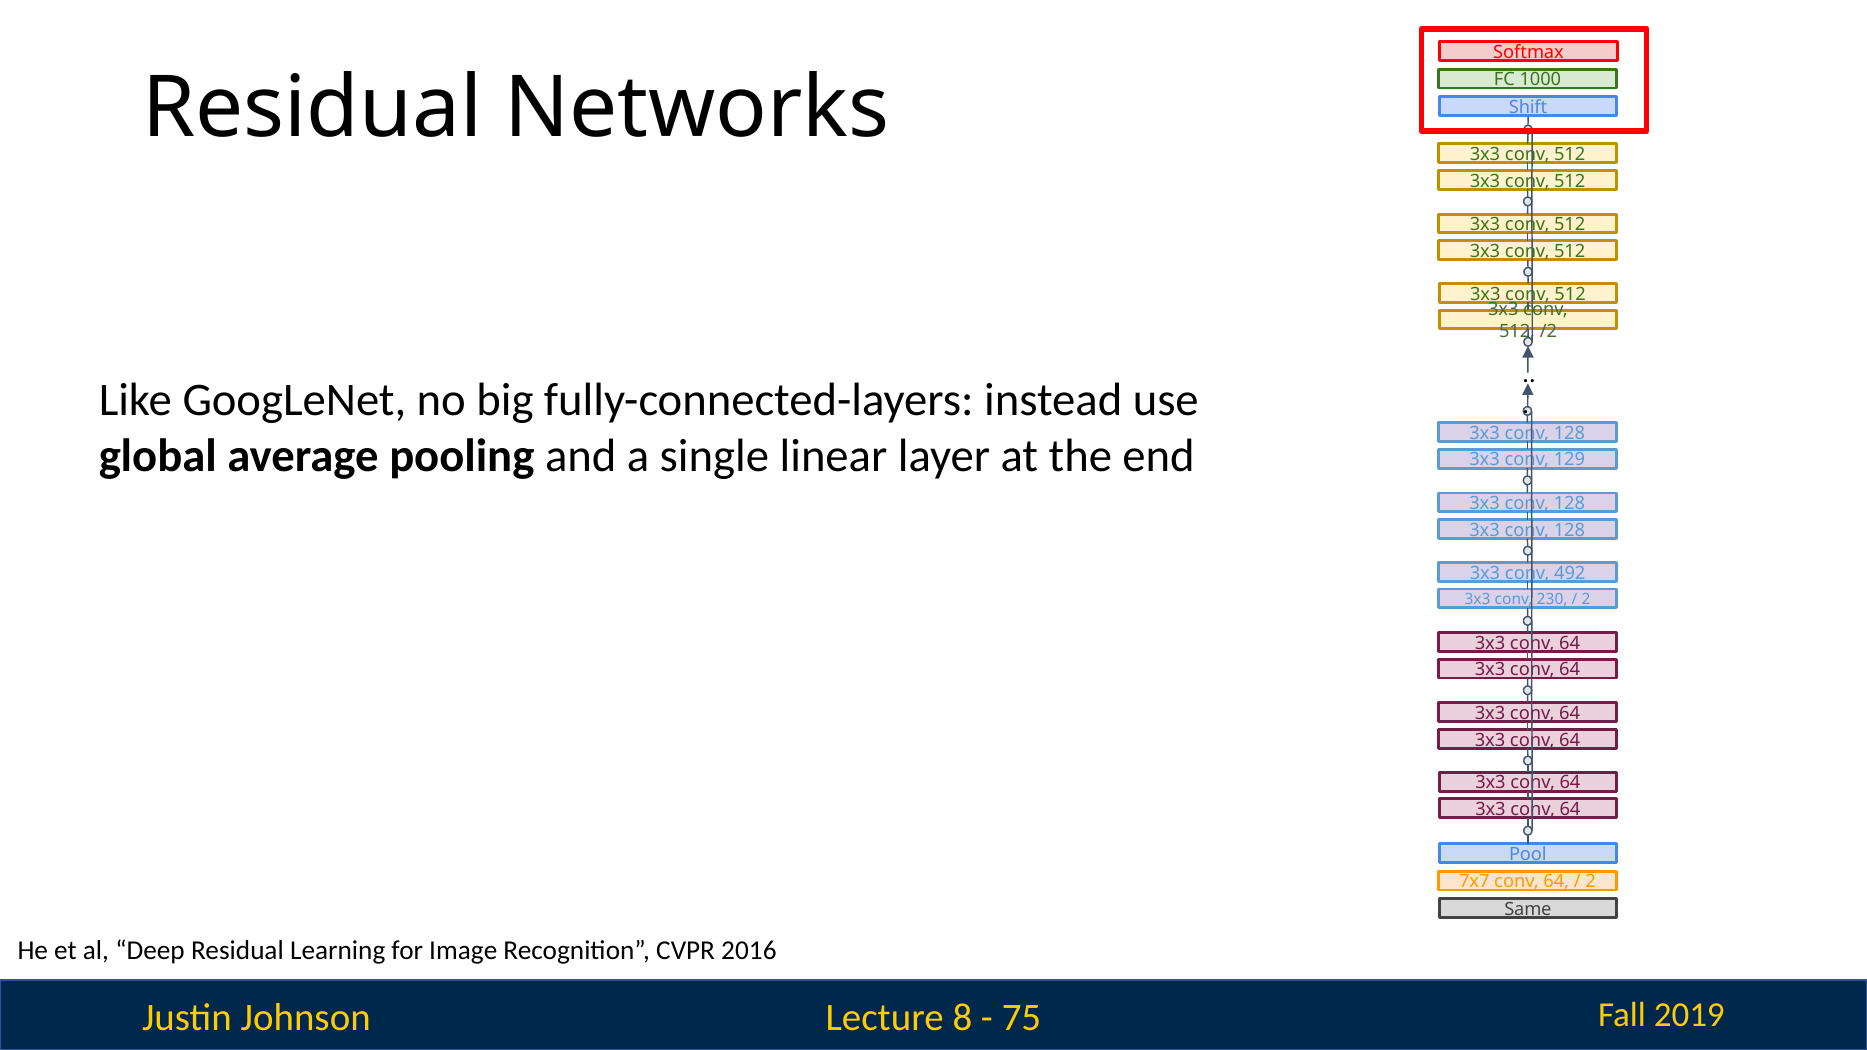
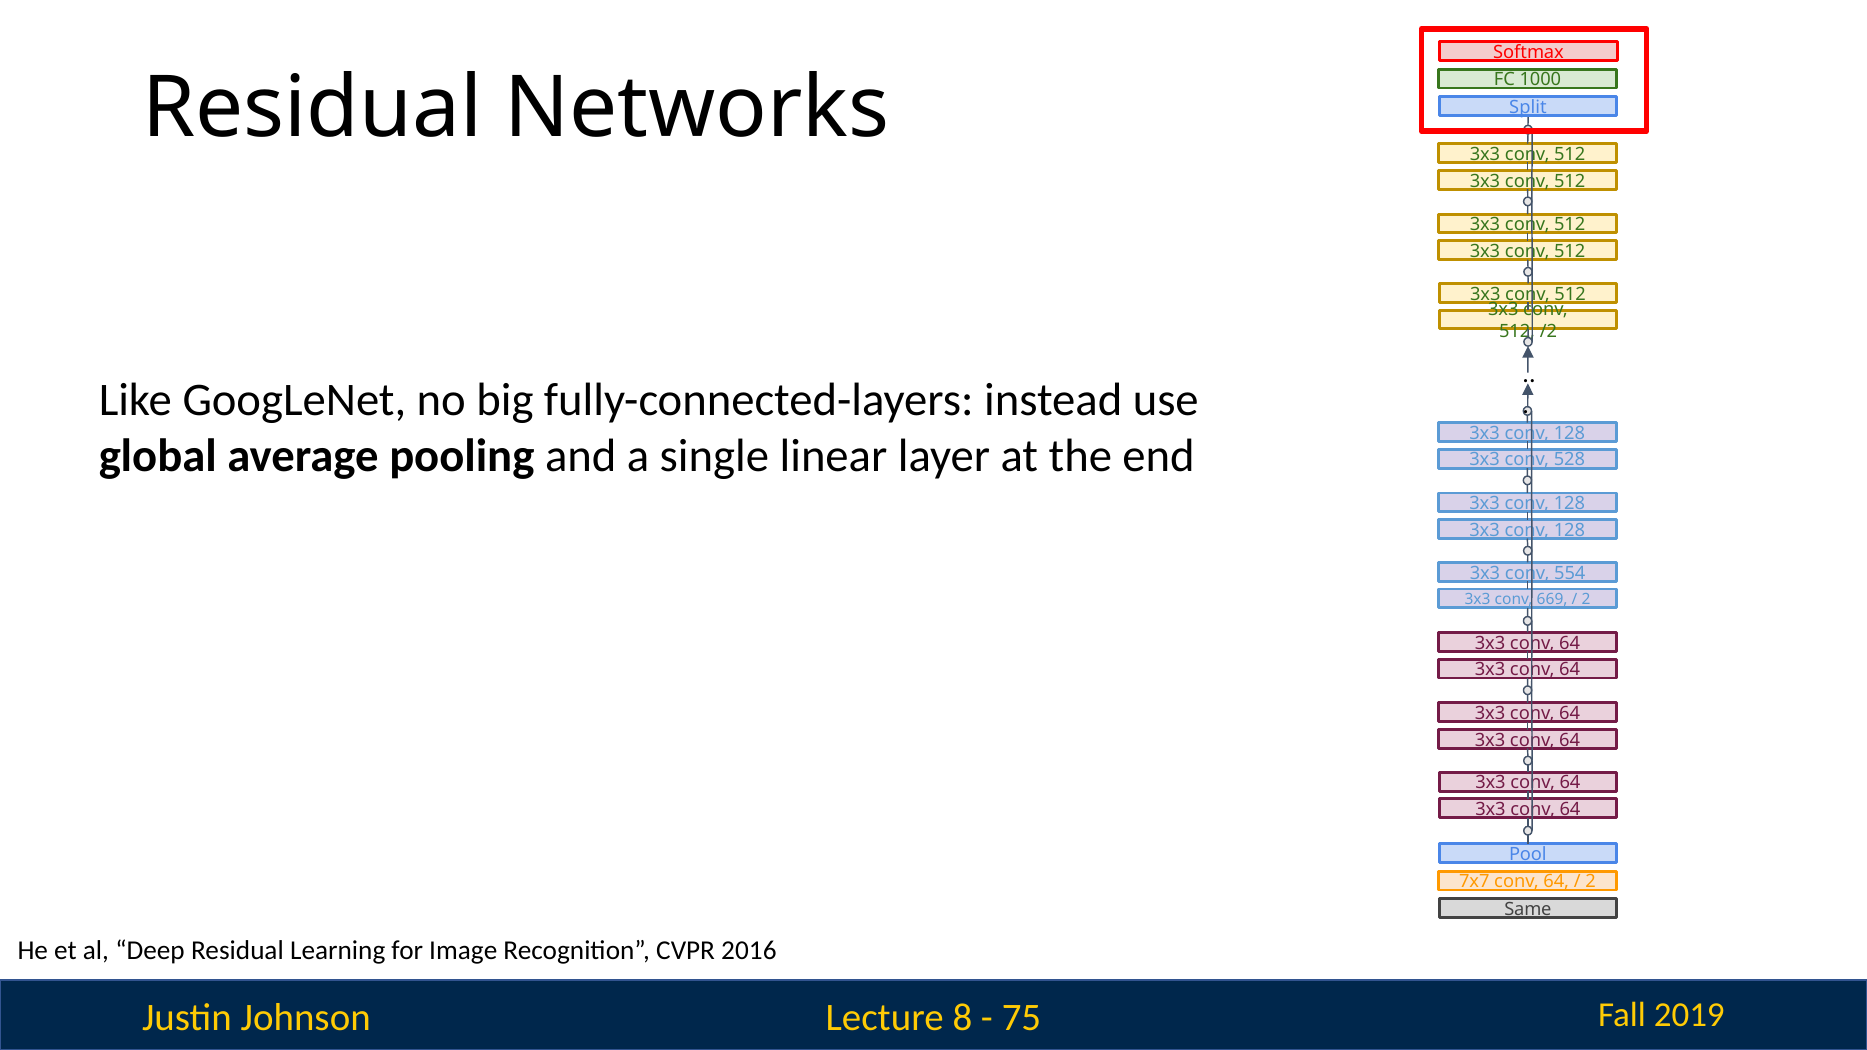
Shift: Shift -> Split
129: 129 -> 528
492: 492 -> 554
230: 230 -> 669
